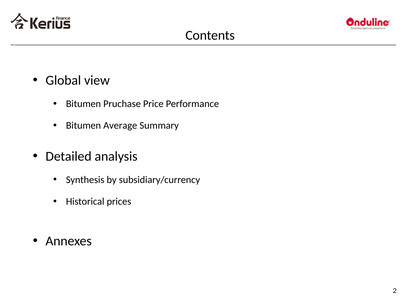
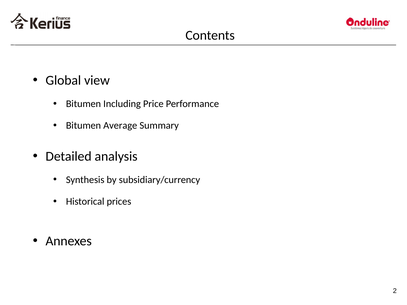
Pruchase: Pruchase -> Including
